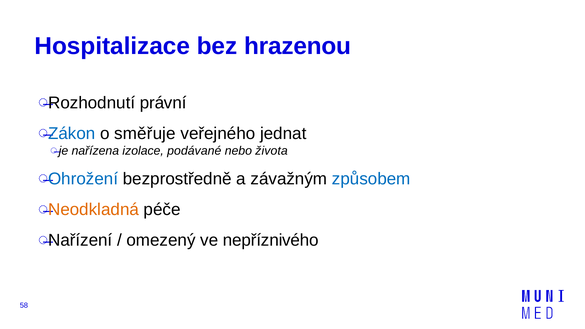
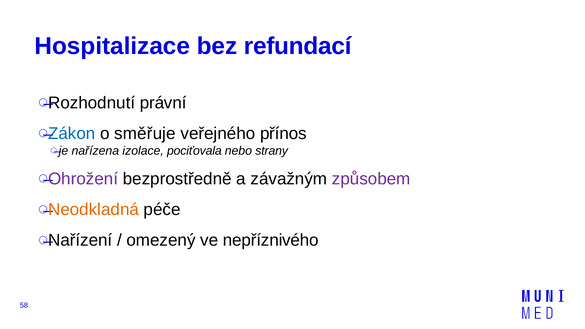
hrazenou: hrazenou -> refundací
jednat: jednat -> přínos
podávané: podávané -> pociťovala
života: života -> strany
Ohrožení colour: blue -> purple
způsobem colour: blue -> purple
